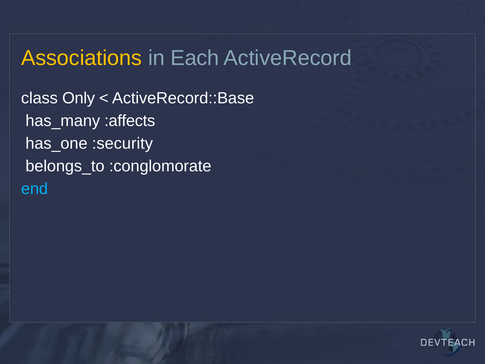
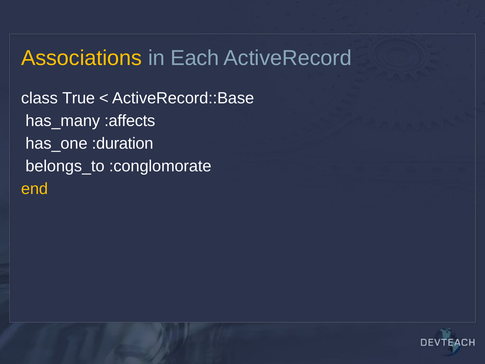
Only: Only -> True
:security: :security -> :duration
end colour: light blue -> yellow
